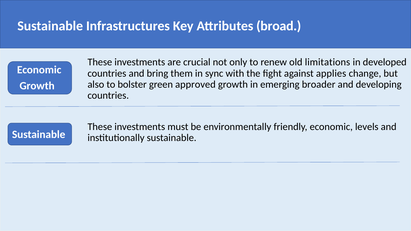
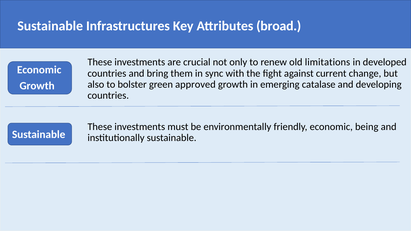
applies: applies -> current
broader: broader -> catalase
levels: levels -> being
